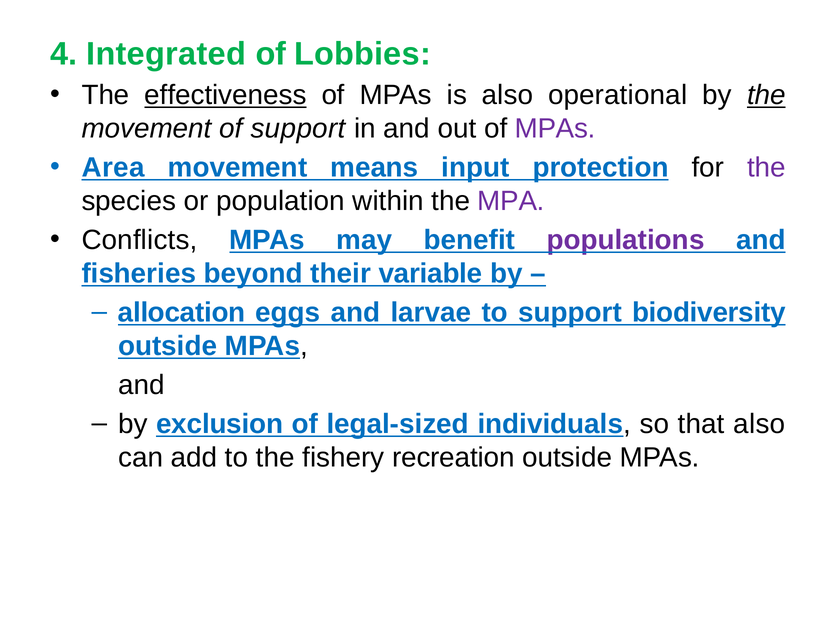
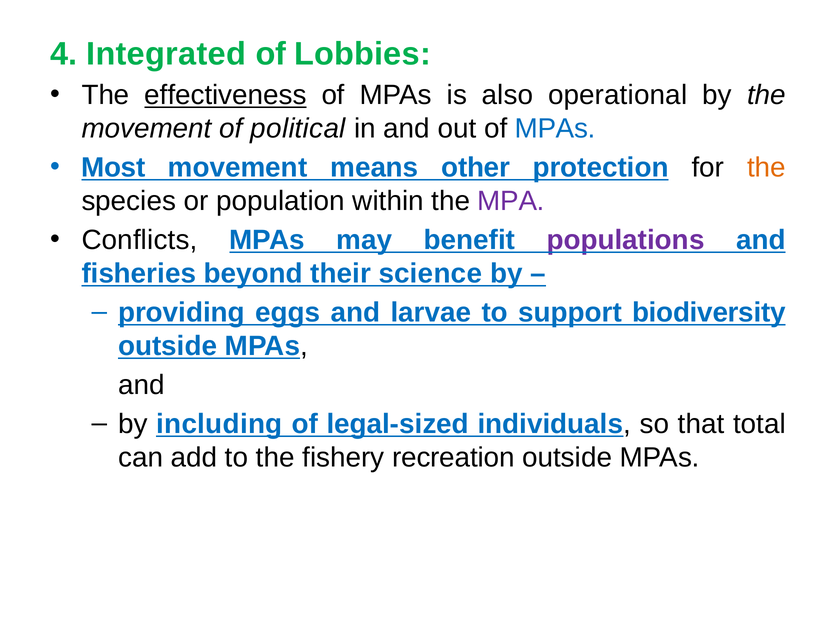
the at (766, 95) underline: present -> none
of support: support -> political
MPAs at (555, 129) colour: purple -> blue
Area: Area -> Most
input: input -> other
the at (766, 168) colour: purple -> orange
variable: variable -> science
allocation: allocation -> providing
exclusion: exclusion -> including
that also: also -> total
